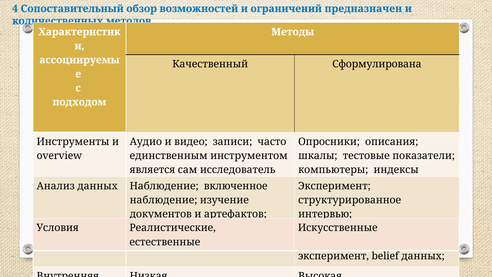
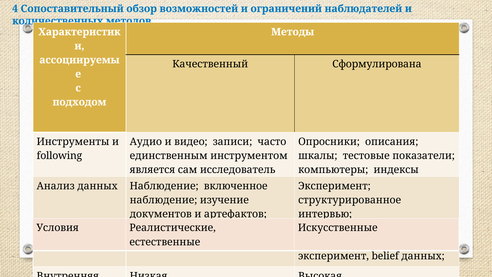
предназначен: предназначен -> наблюдателей
overview: overview -> following
